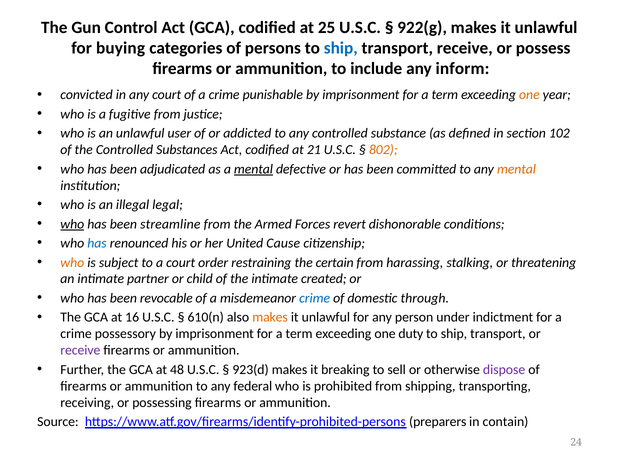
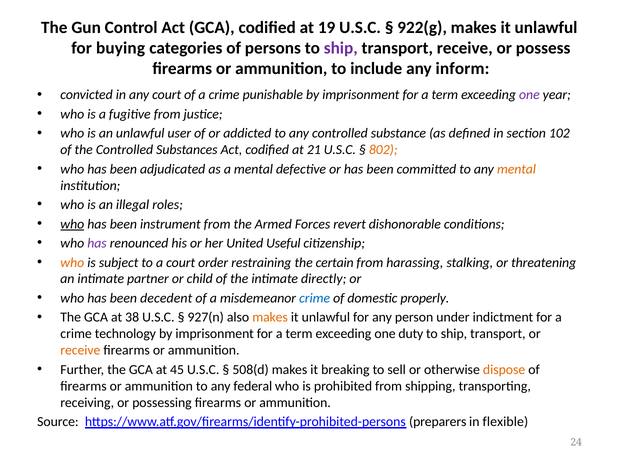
25: 25 -> 19
ship at (341, 48) colour: blue -> purple
one at (529, 95) colour: orange -> purple
mental at (253, 169) underline: present -> none
legal: legal -> roles
streamline: streamline -> instrument
has at (97, 243) colour: blue -> purple
Cause: Cause -> Useful
created: created -> directly
revocable: revocable -> decedent
through: through -> properly
16: 16 -> 38
610(n: 610(n -> 927(n
possessory: possessory -> technology
receive at (80, 351) colour: purple -> orange
48: 48 -> 45
923(d: 923(d -> 508(d
dispose colour: purple -> orange
contain: contain -> flexible
